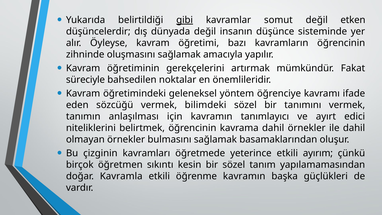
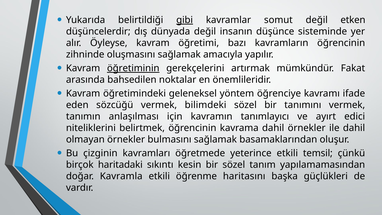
öğretiminin underline: none -> present
süreciyle: süreciyle -> arasında
ayırım: ayırım -> temsil
öğretmen: öğretmen -> haritadaki
öğrenme kavramın: kavramın -> haritasını
